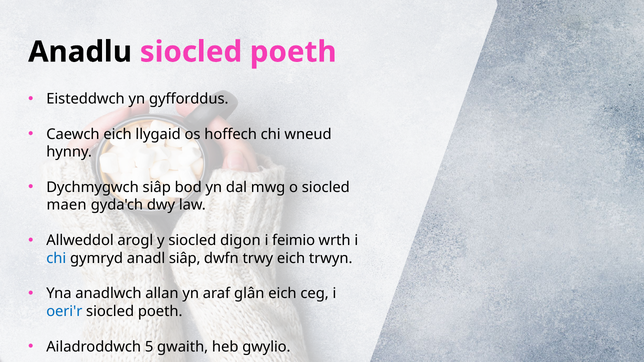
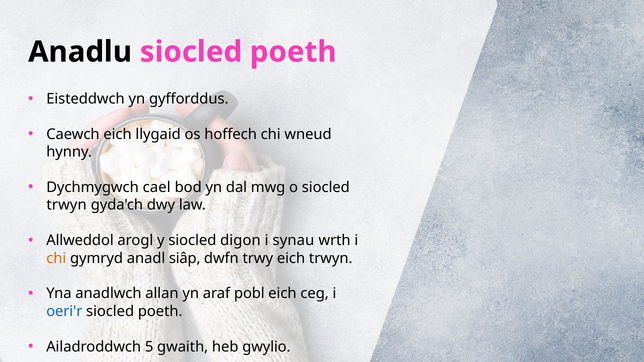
Dychmygwch siâp: siâp -> cael
maen at (67, 205): maen -> trwyn
feimio: feimio -> synau
chi at (56, 258) colour: blue -> orange
glân: glân -> pobl
